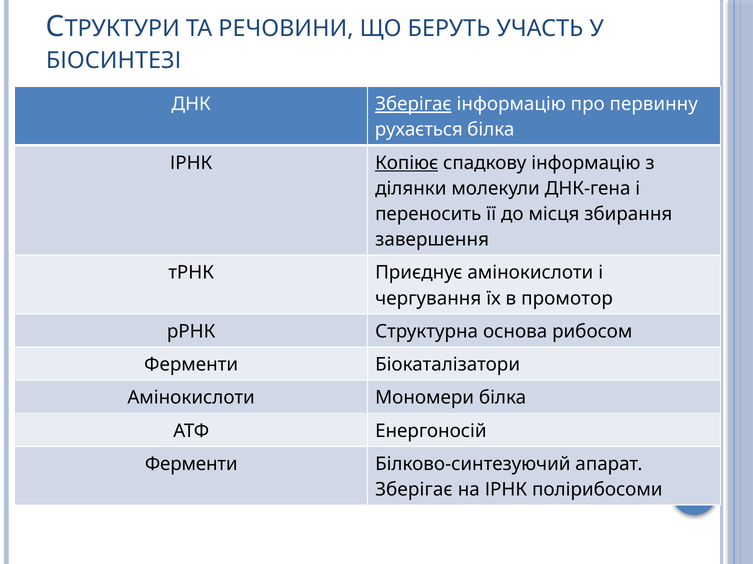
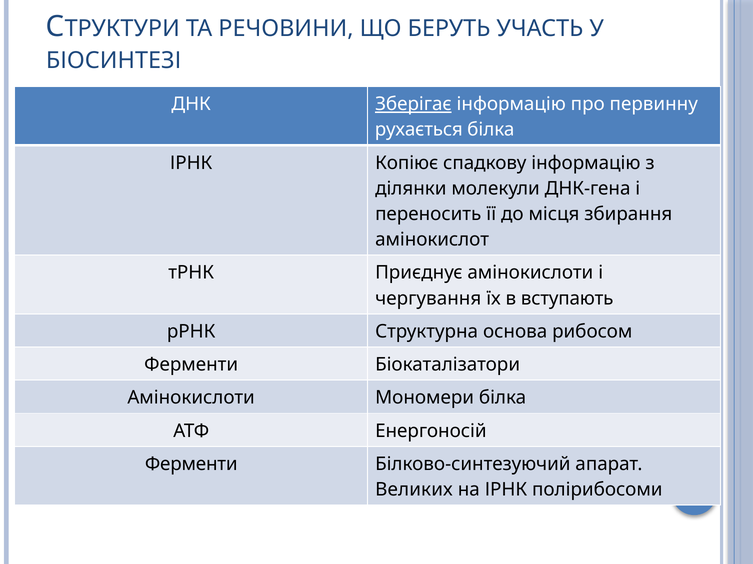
Копіює underline: present -> none
завершення: завершення -> амінокислот
промотор: промотор -> вступають
Зберігає at (414, 490): Зберігає -> Великих
